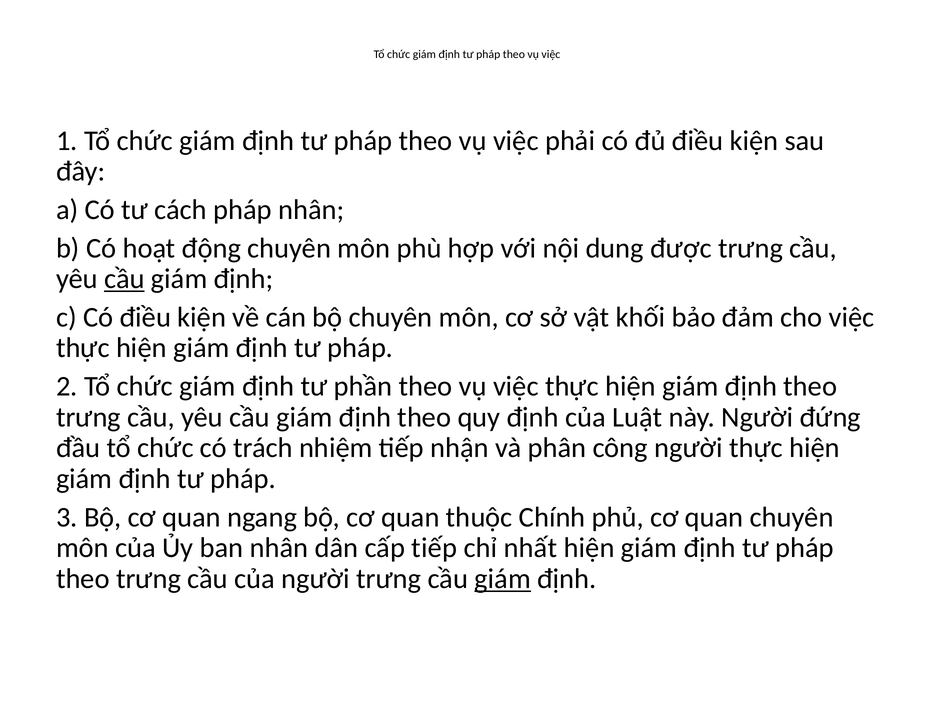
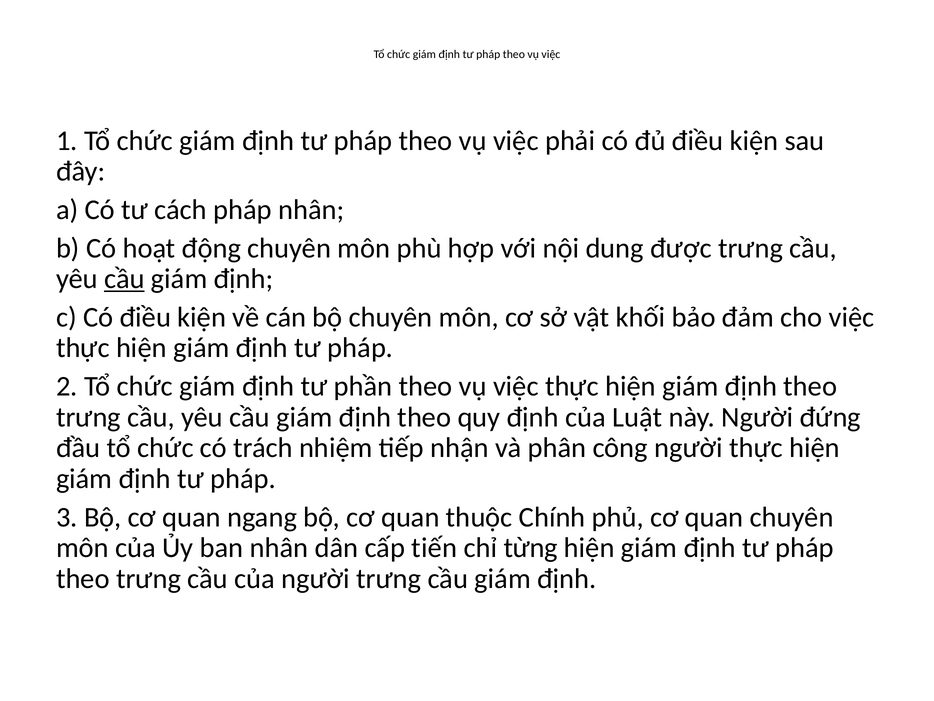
cấp tiếp: tiếp -> tiến
nhất: nhất -> từng
giám at (503, 578) underline: present -> none
